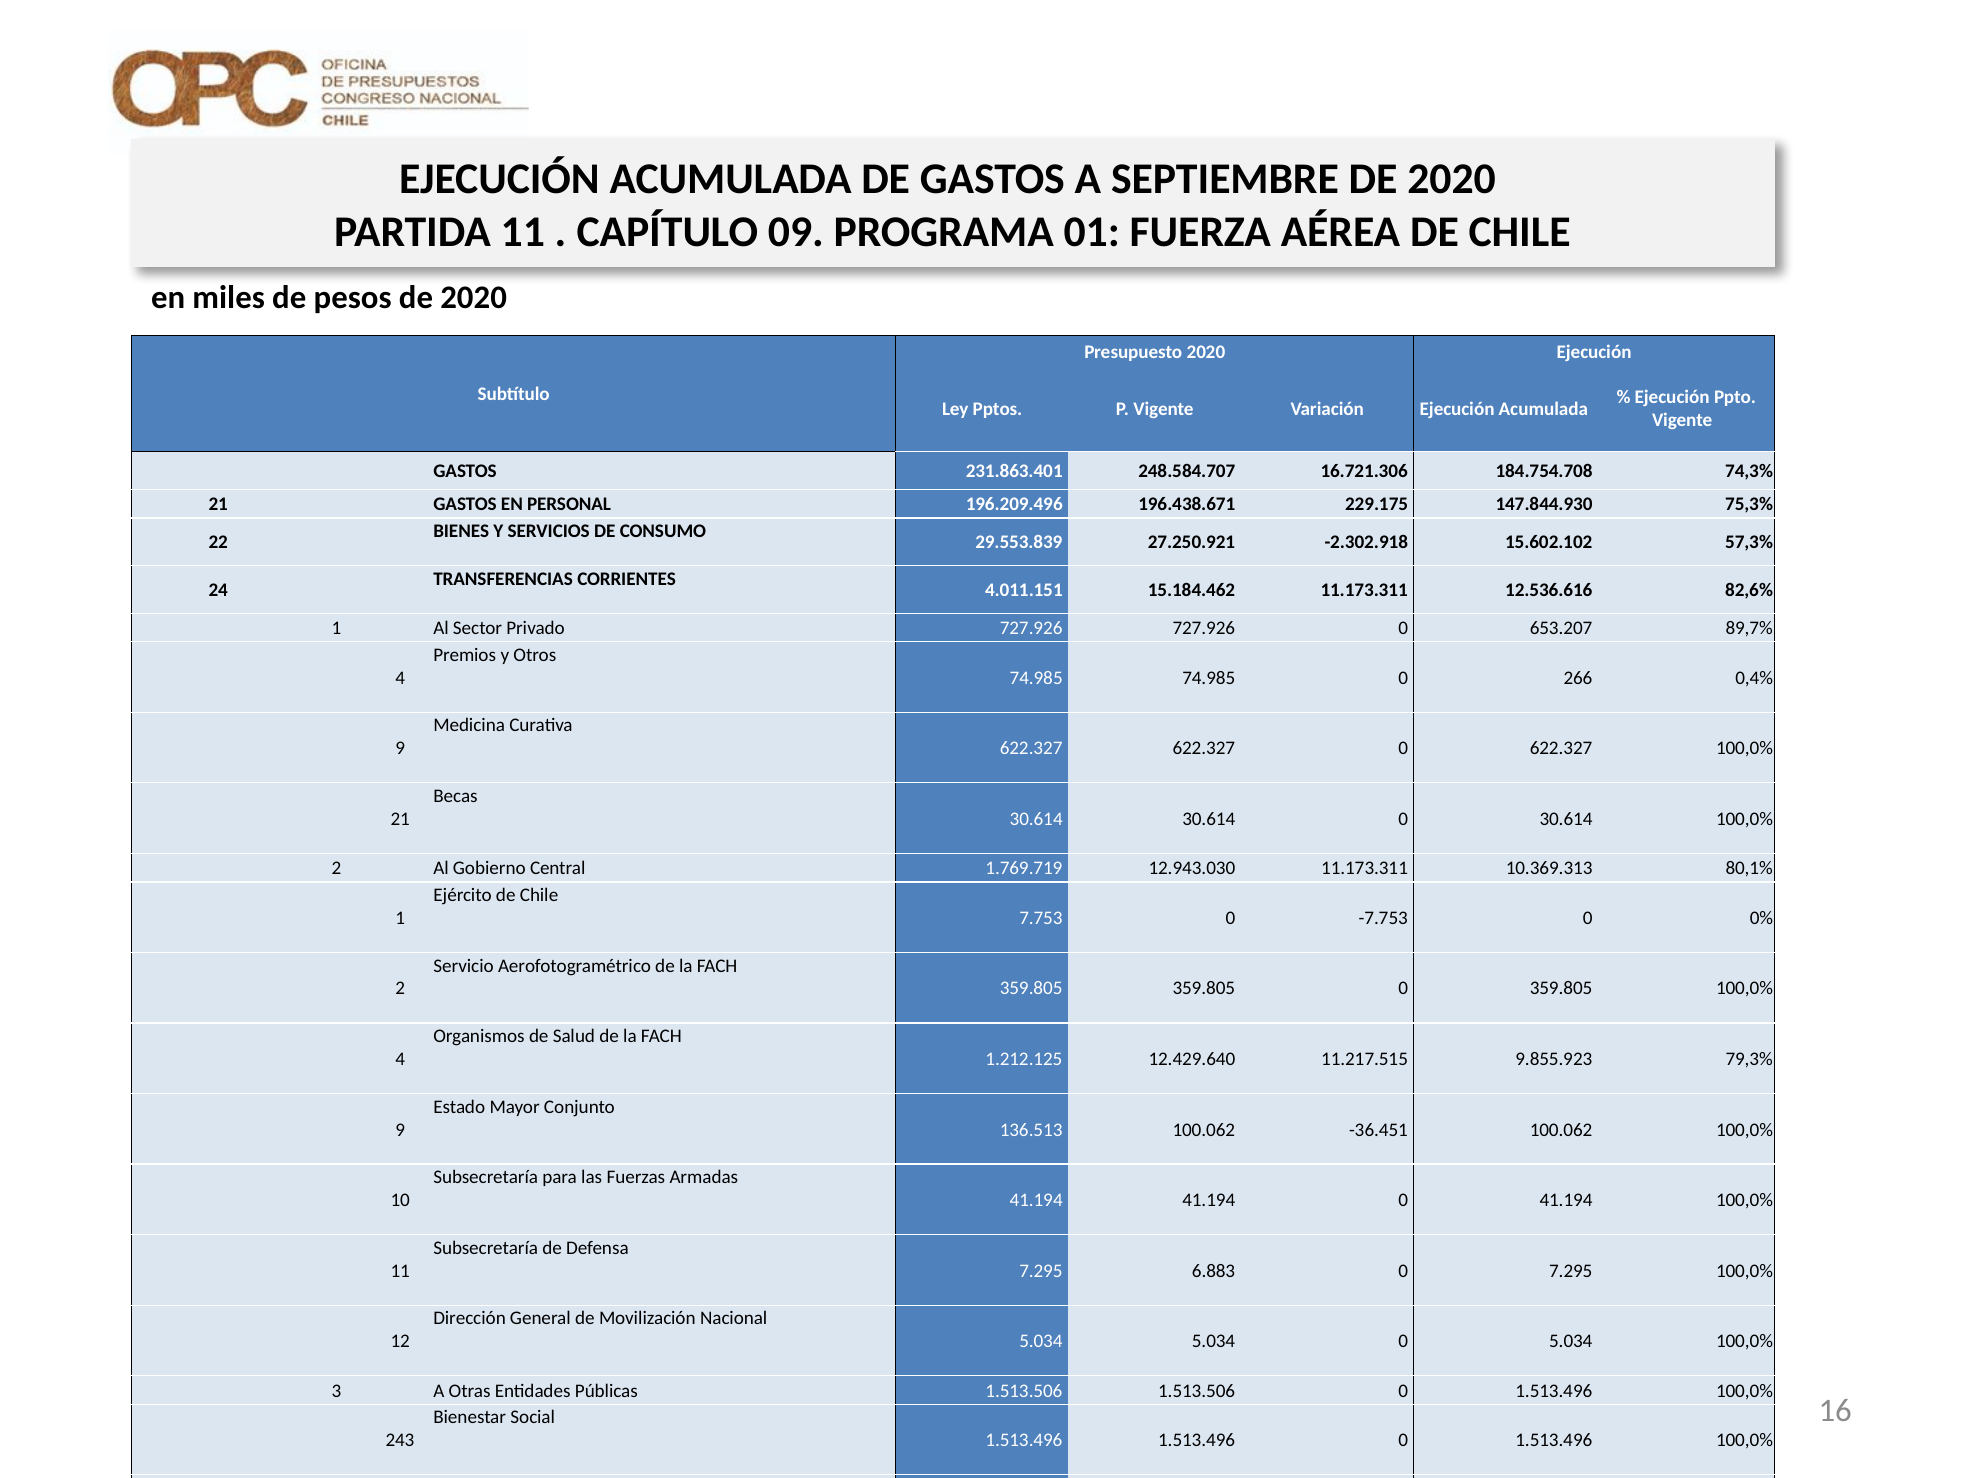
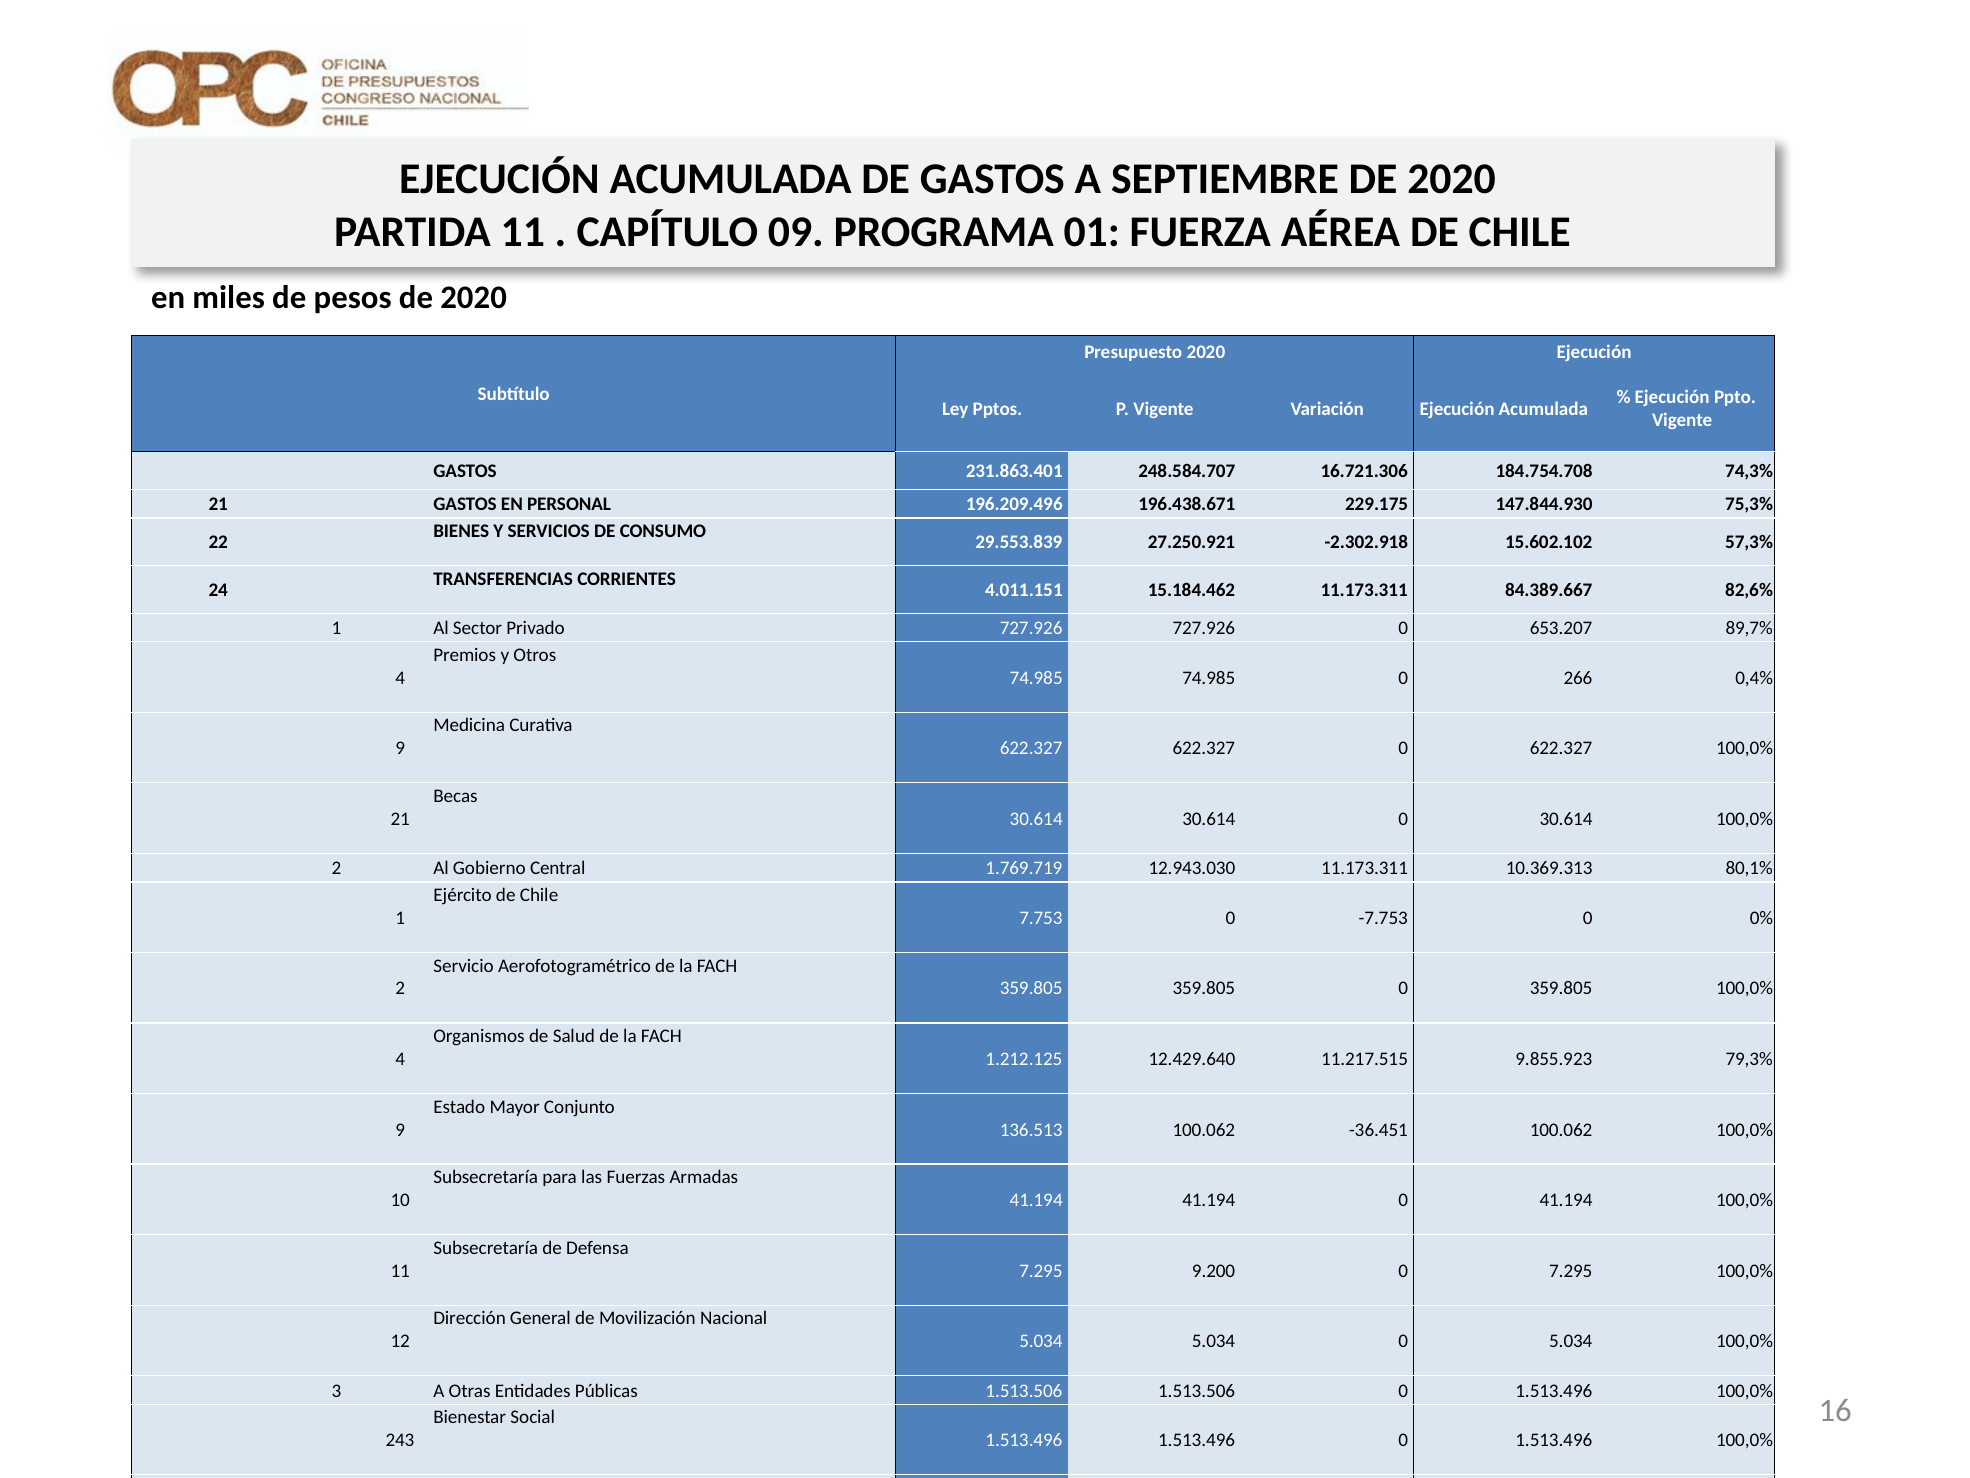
12.536.616: 12.536.616 -> 84.389.667
6.883: 6.883 -> 9.200
